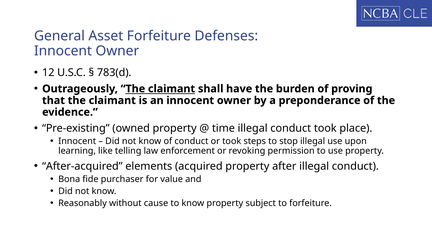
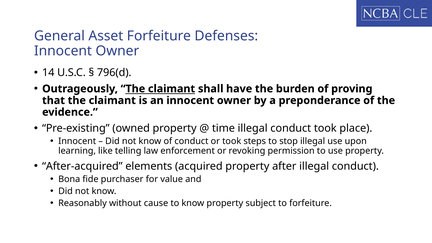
12: 12 -> 14
783(d: 783(d -> 796(d
